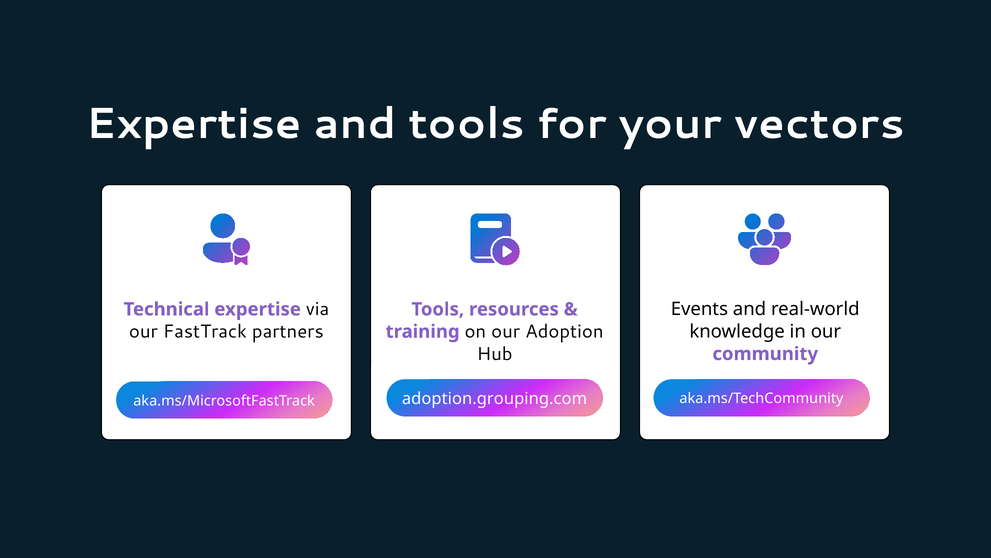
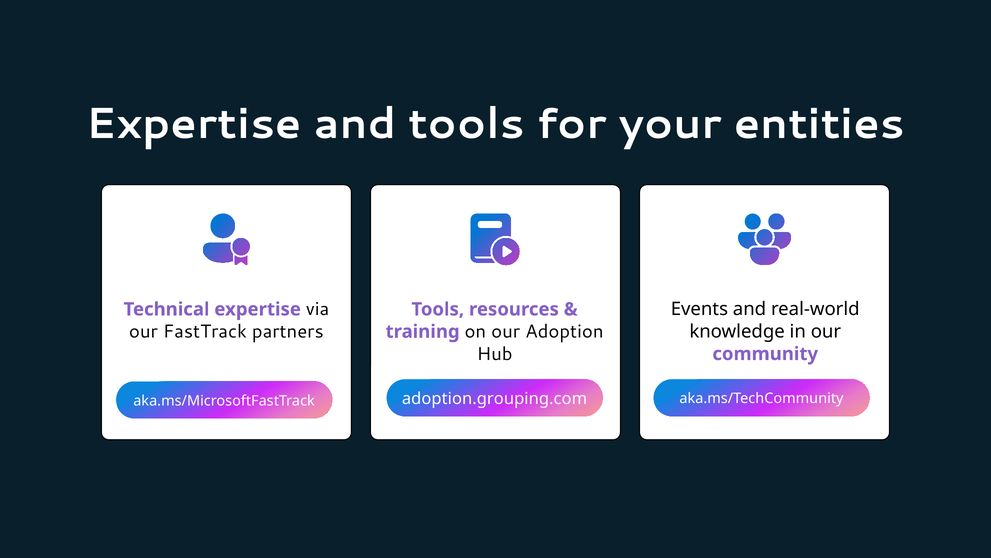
vectors: vectors -> entities
